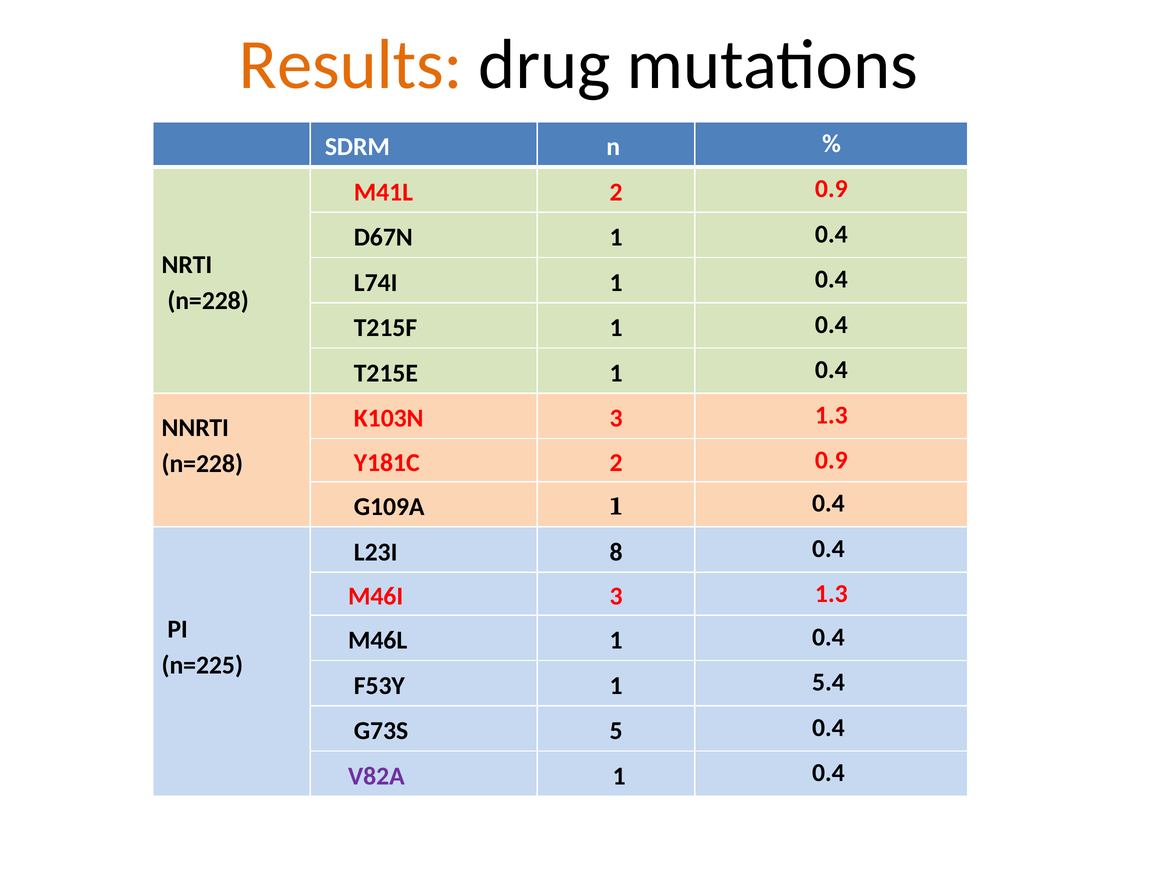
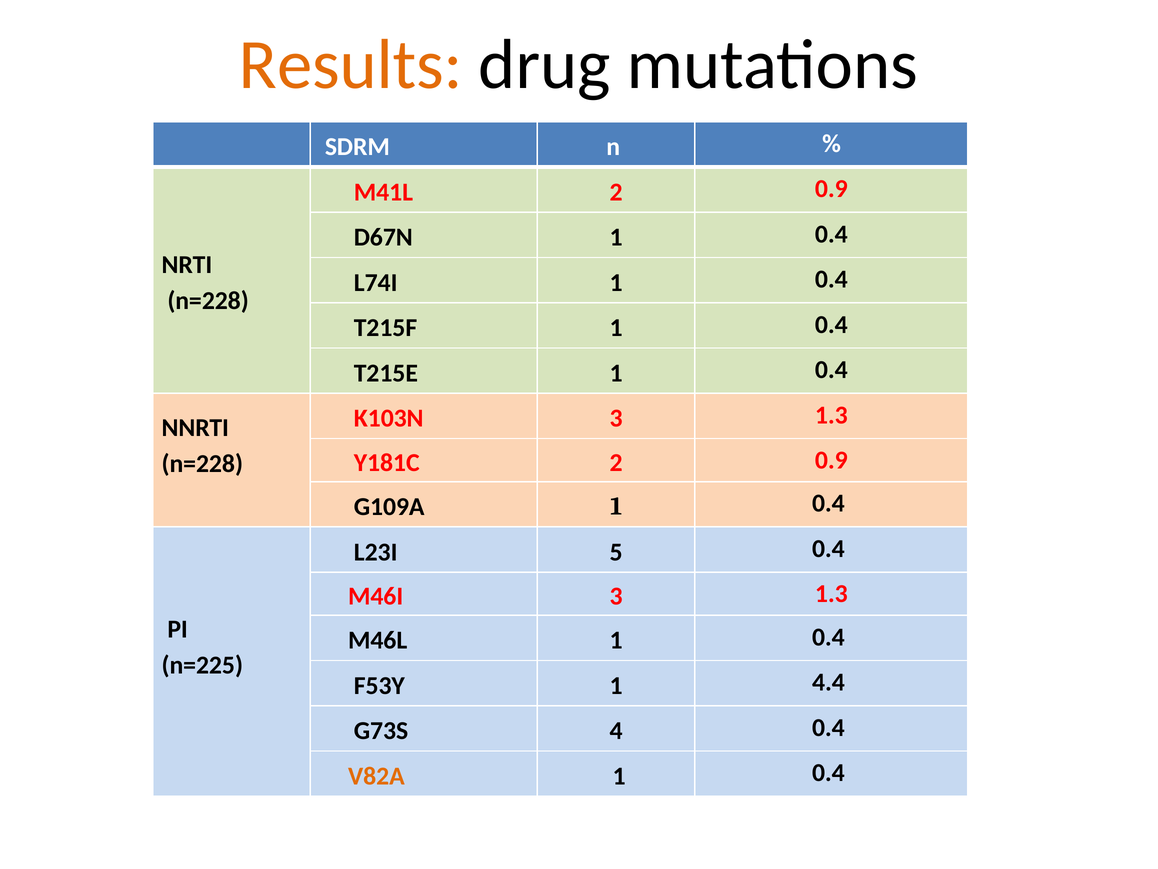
8: 8 -> 5
5.4: 5.4 -> 4.4
5: 5 -> 4
V82A colour: purple -> orange
